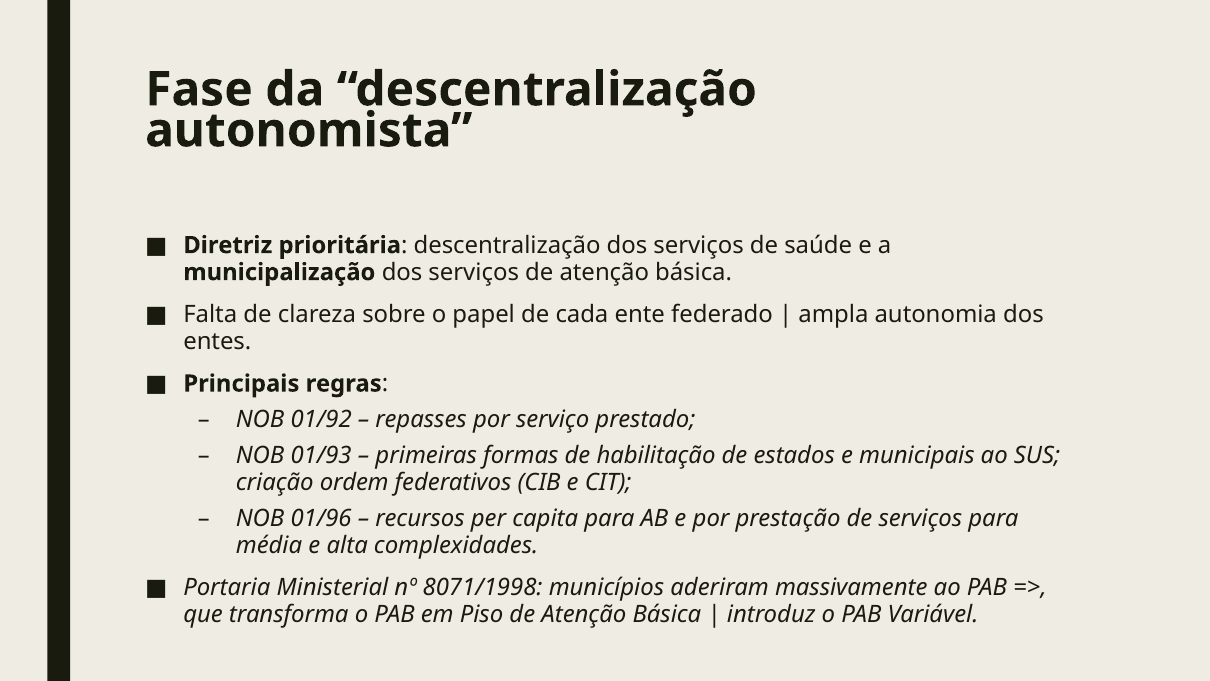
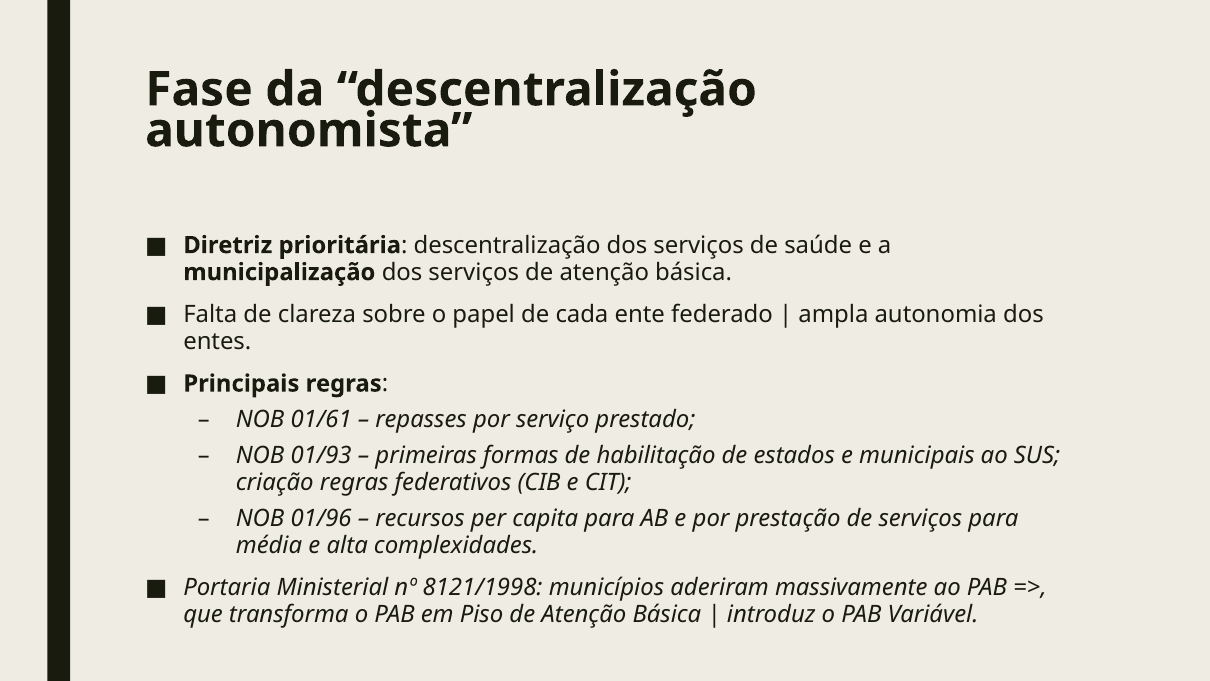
01/92: 01/92 -> 01/61
criação ordem: ordem -> regras
8071/1998: 8071/1998 -> 8121/1998
